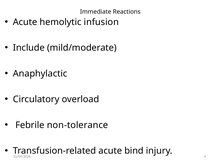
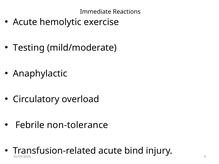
infusion: infusion -> exercise
Include: Include -> Testing
